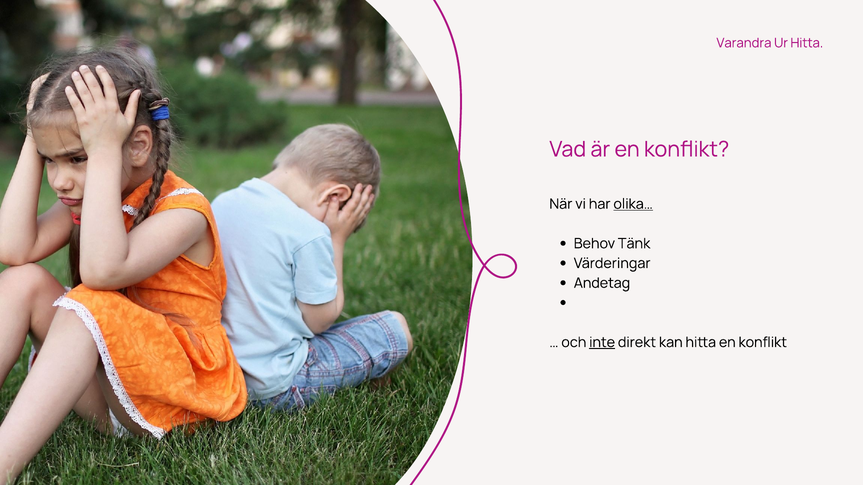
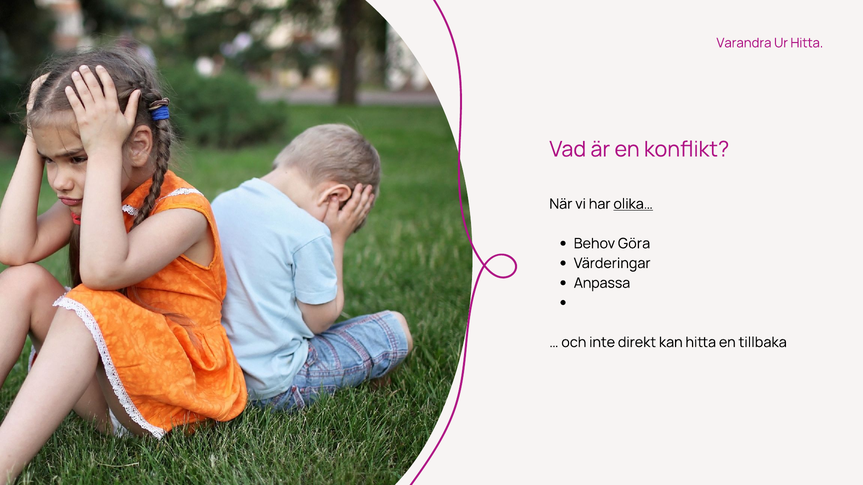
Tänk: Tänk -> Göra
Andetag: Andetag -> Anpassa
inte underline: present -> none
hitta en konflikt: konflikt -> tillbaka
